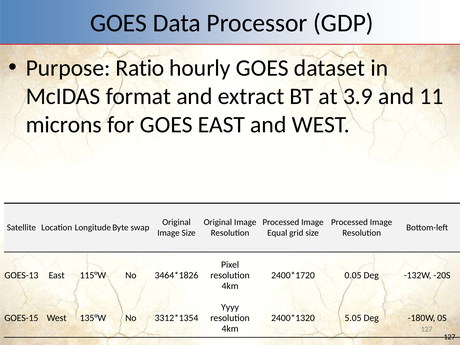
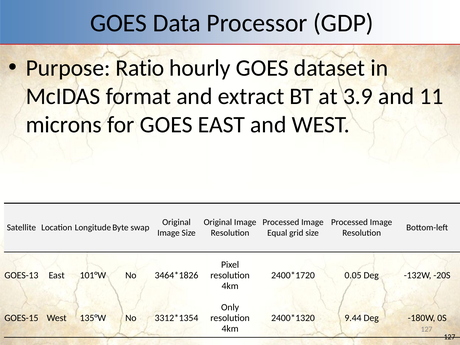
115°W: 115°W -> 101°W
Yyyy: Yyyy -> Only
5.05: 5.05 -> 9.44
